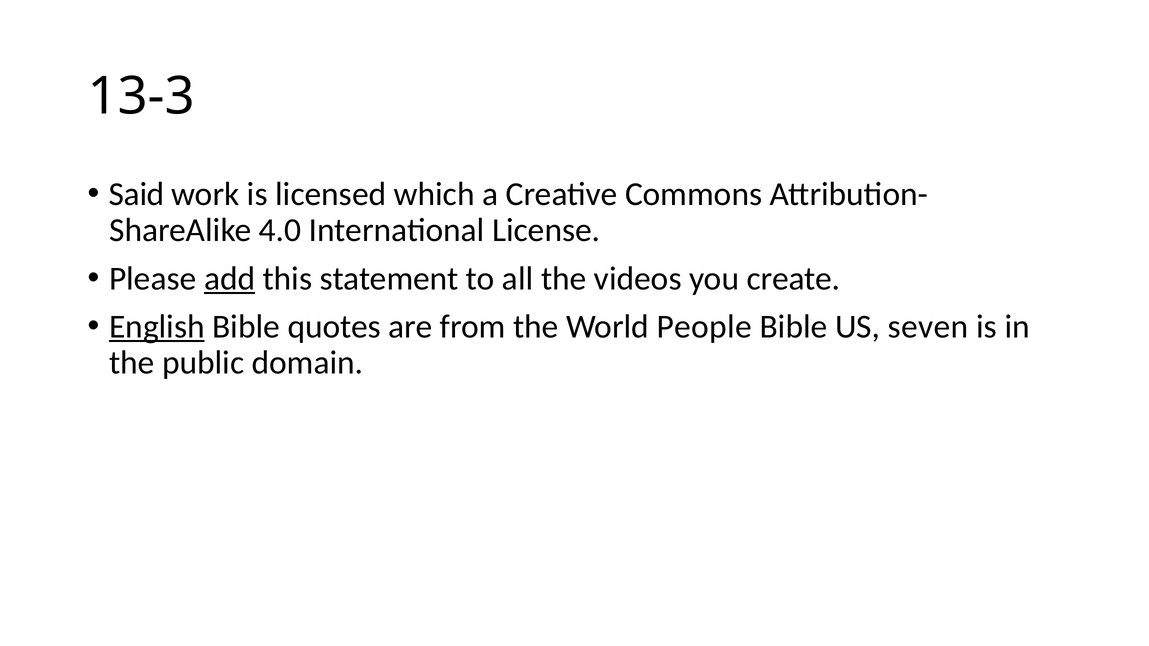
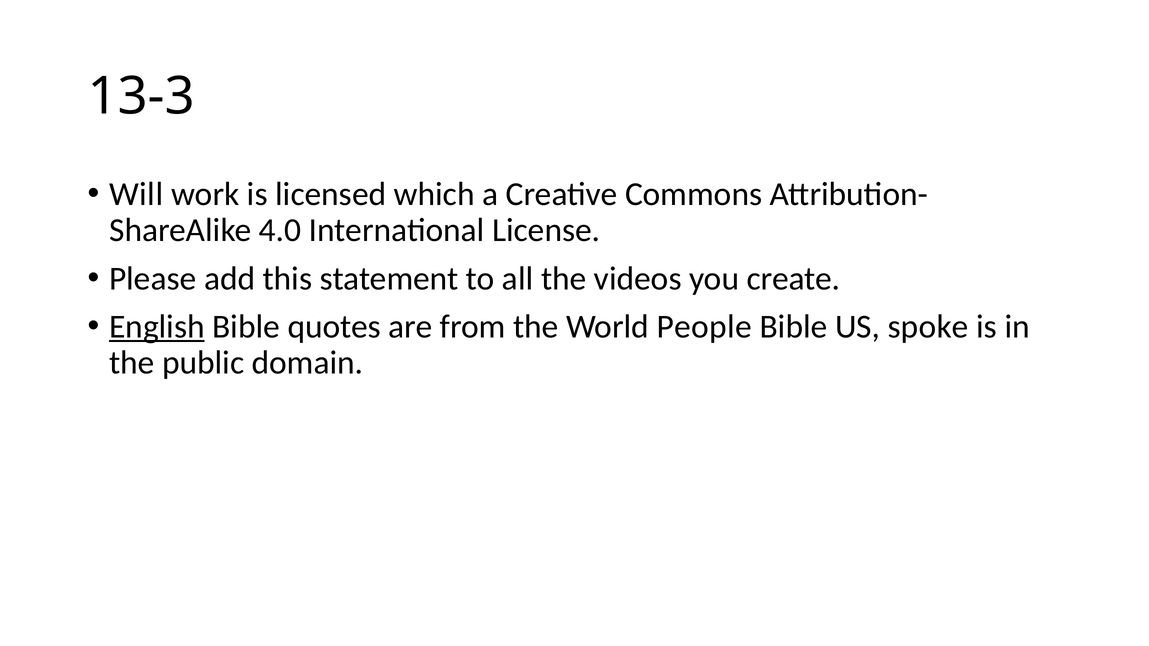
Said: Said -> Will
add underline: present -> none
seven: seven -> spoke
